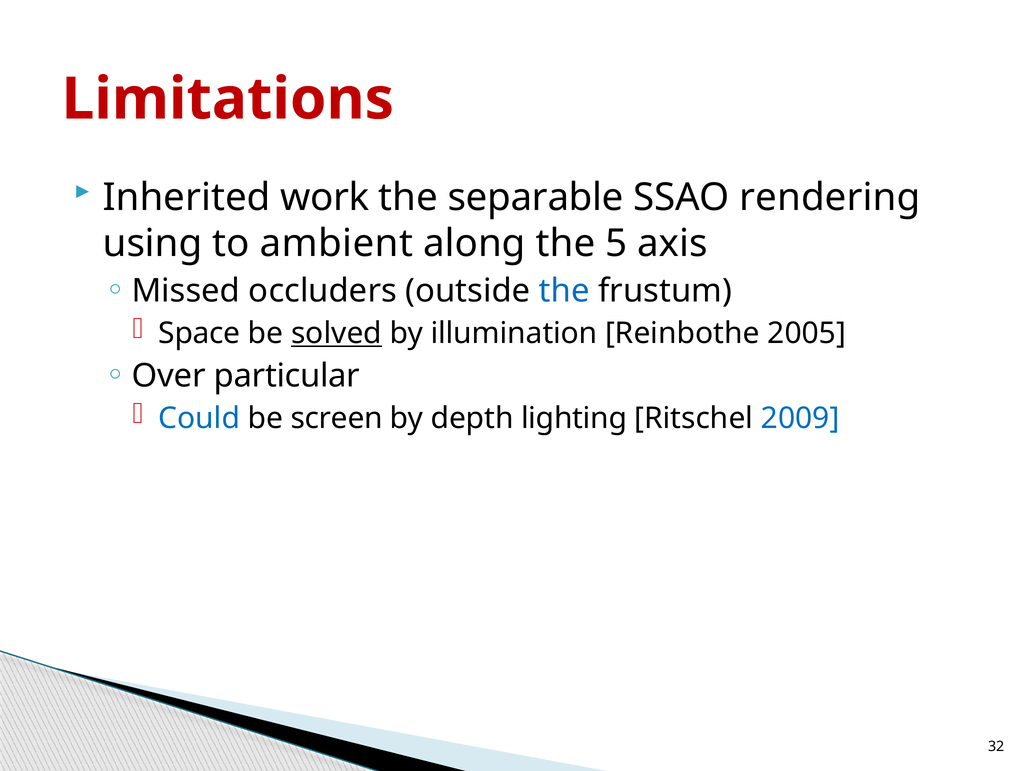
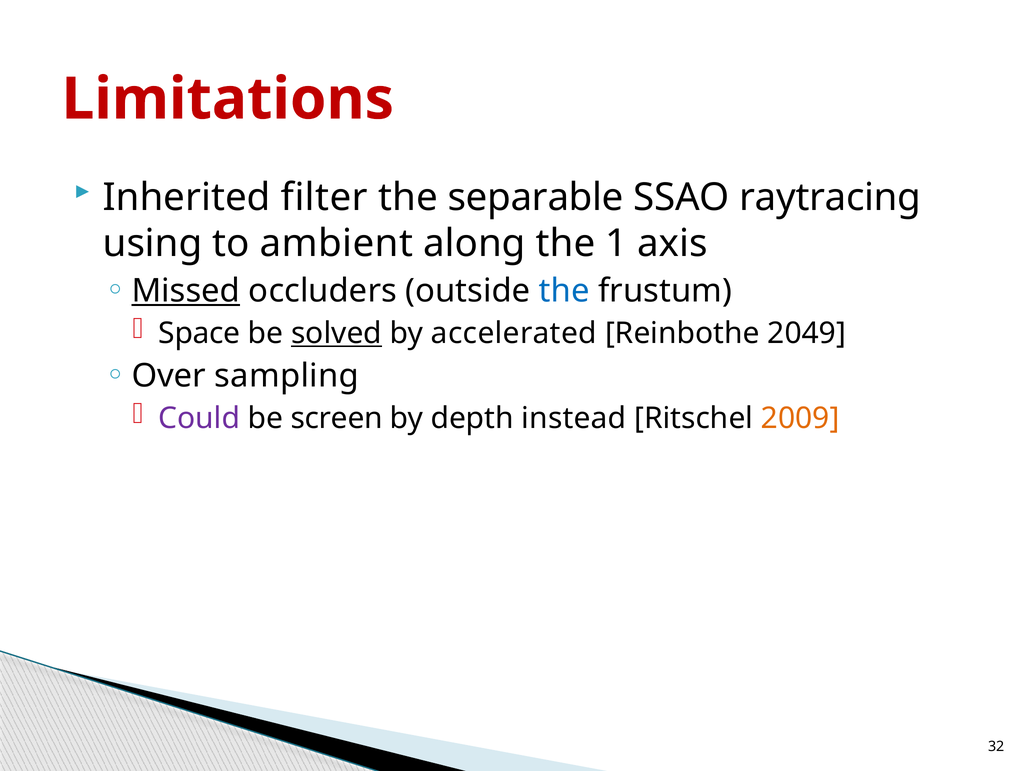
work: work -> filter
rendering: rendering -> raytracing
5: 5 -> 1
Missed underline: none -> present
illumination: illumination -> accelerated
2005: 2005 -> 2049
particular: particular -> sampling
Could colour: blue -> purple
lighting: lighting -> instead
2009 colour: blue -> orange
